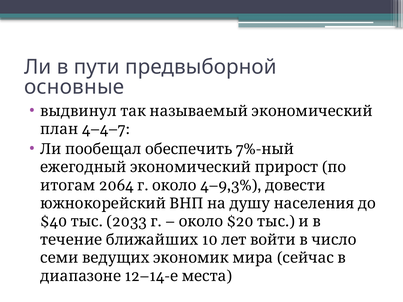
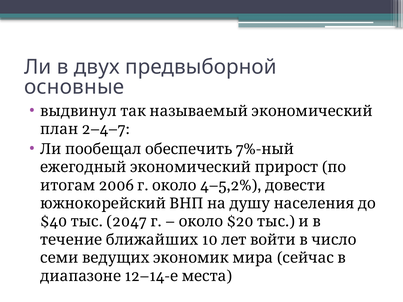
пути: пути -> двух
4–4–7: 4–4–7 -> 2–4–7
2064: 2064 -> 2006
4–9,3%: 4–9,3% -> 4–5,2%
2033: 2033 -> 2047
